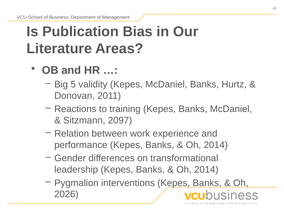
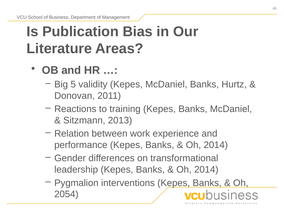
2097: 2097 -> 2013
2026: 2026 -> 2054
